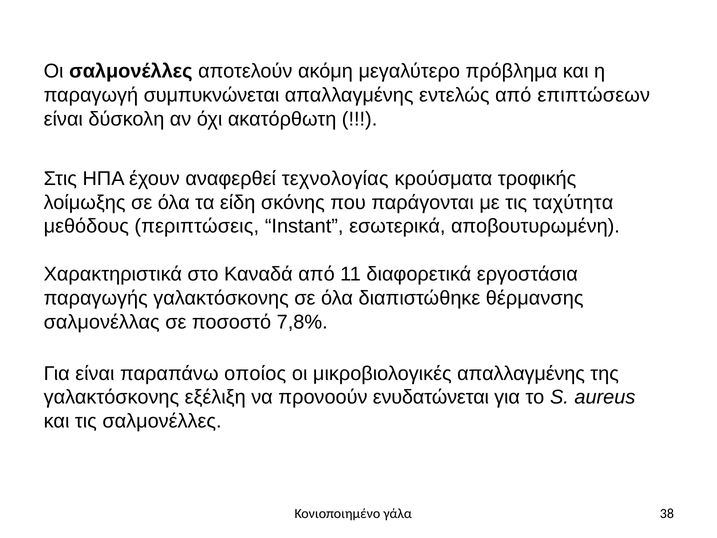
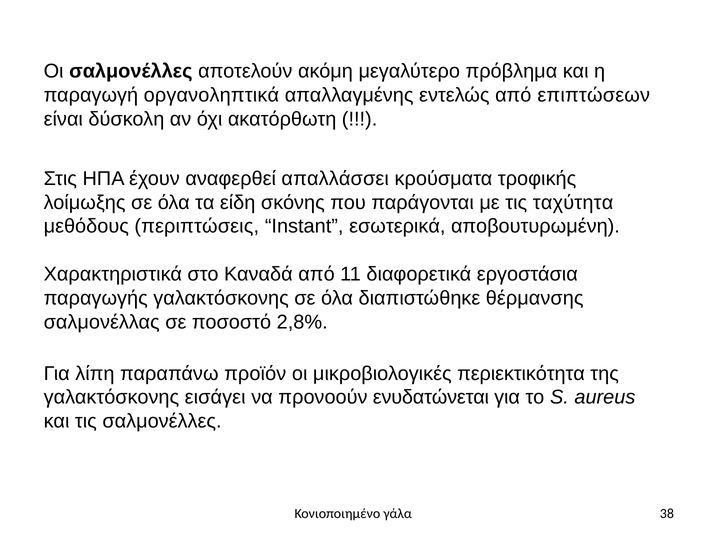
συμπυκνώνεται: συμπυκνώνεται -> οργανοληπτικά
τεχνολογίας: τεχνολογίας -> απαλλάσσει
7,8%: 7,8% -> 2,8%
Για είναι: είναι -> λίπη
οποίος: οποίος -> προϊόν
μικροβιολογικές απαλλαγμένης: απαλλαγμένης -> περιεκτικότητα
εξέλιξη: εξέλιξη -> εισάγει
